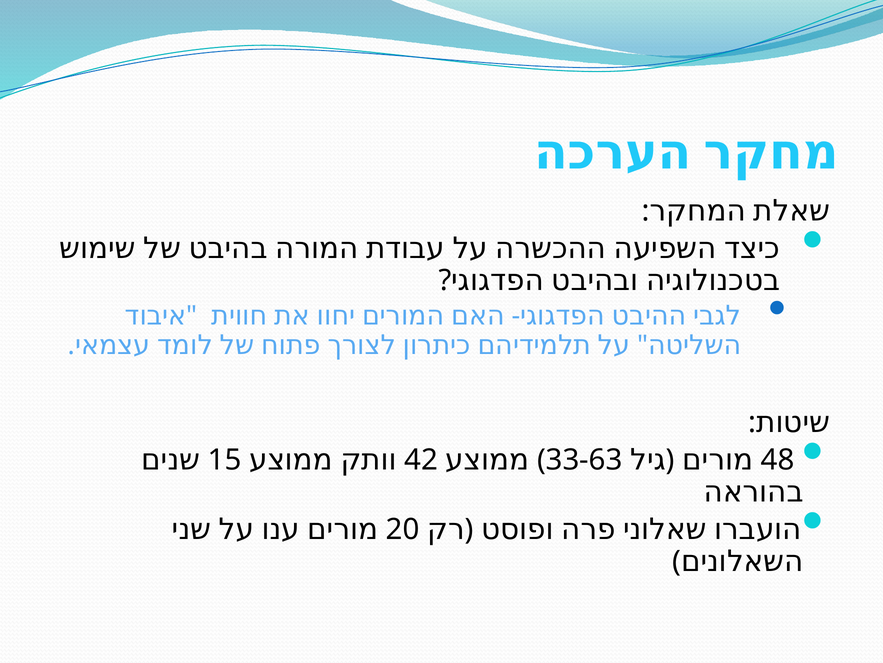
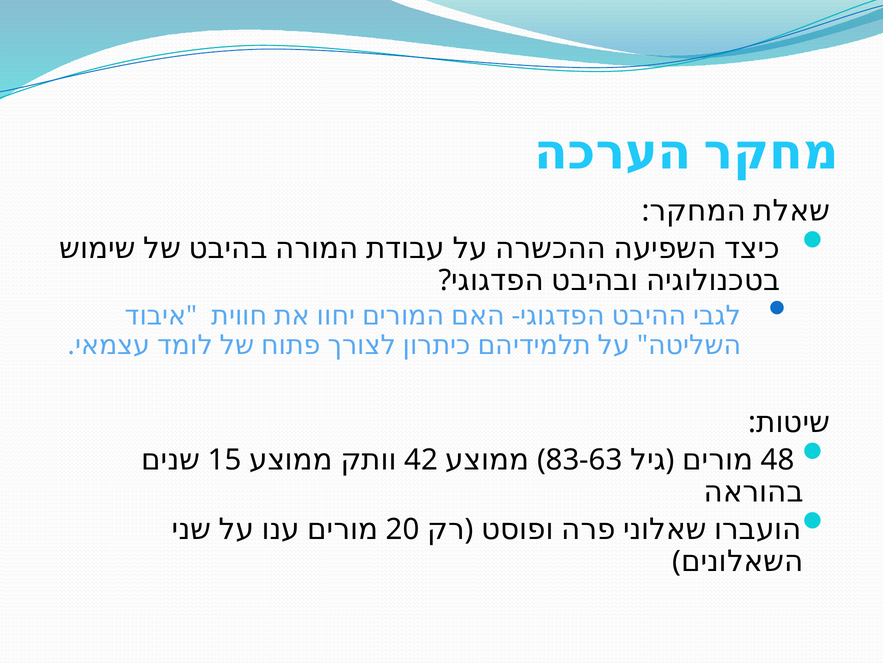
33-63: 33-63 -> 83-63
